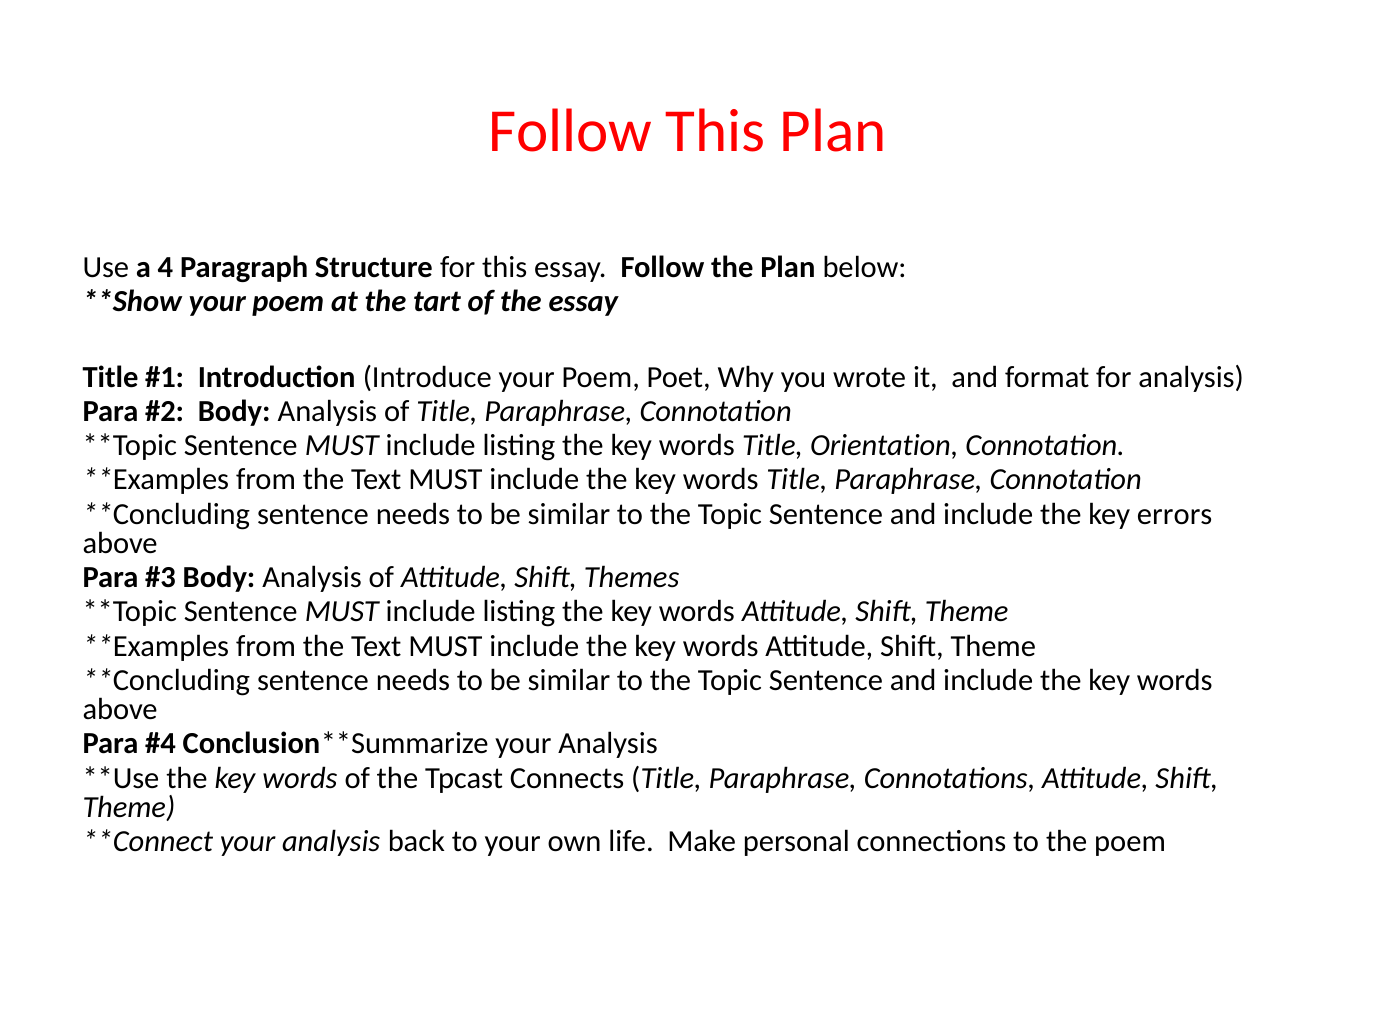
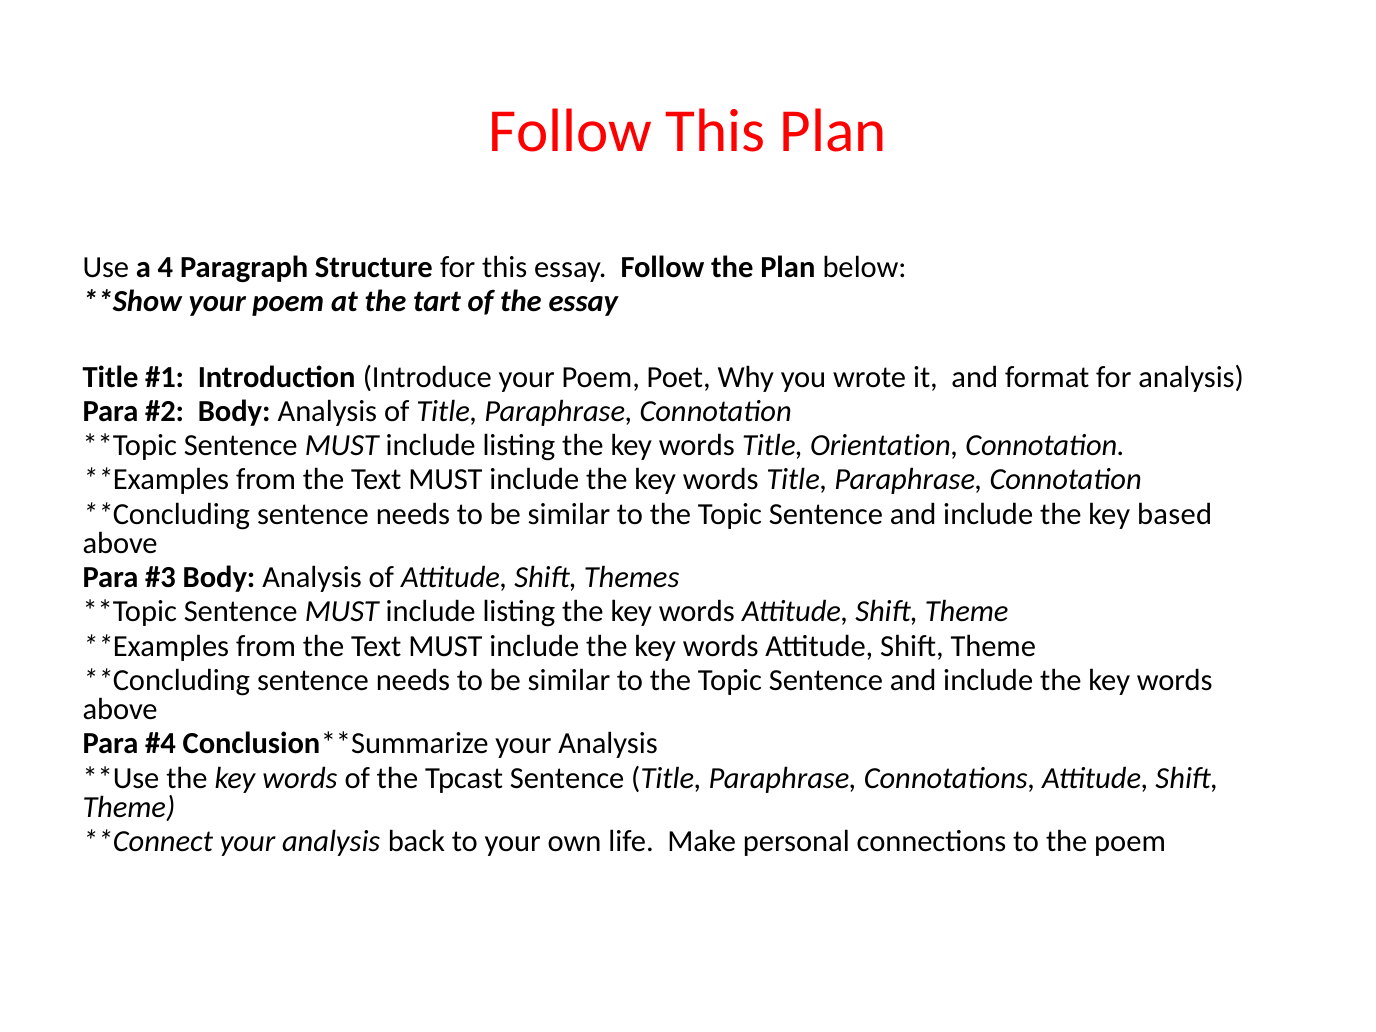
errors: errors -> based
Tpcast Connects: Connects -> Sentence
